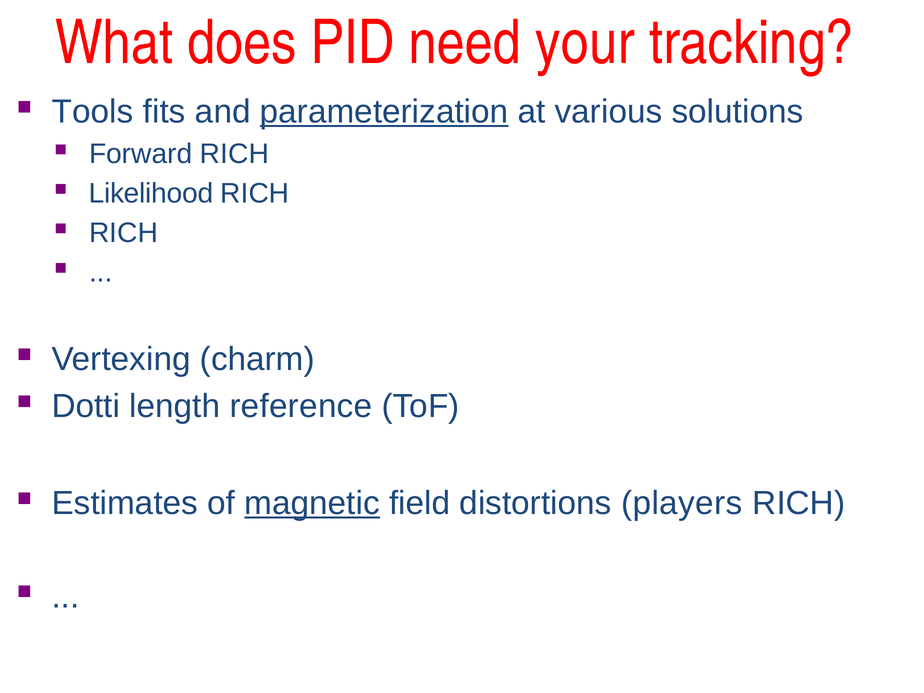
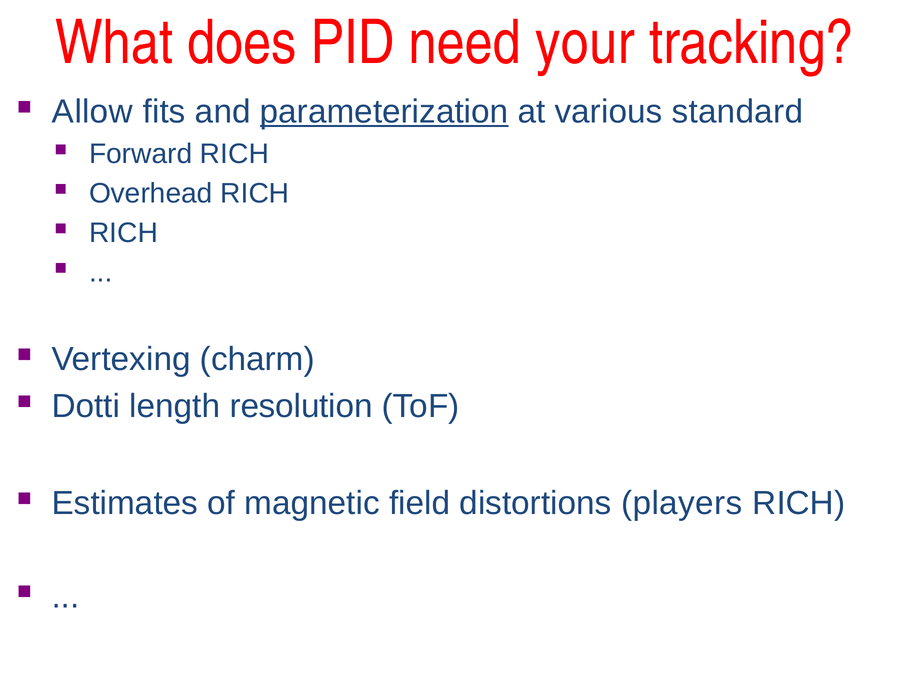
Tools: Tools -> Allow
solutions: solutions -> standard
Likelihood: Likelihood -> Overhead
reference: reference -> resolution
magnetic underline: present -> none
